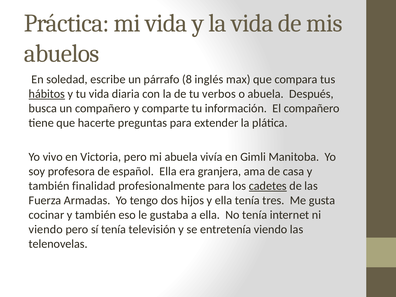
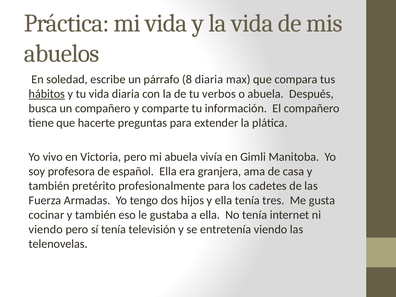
8 inglés: inglés -> diaria
finalidad: finalidad -> pretérito
cadetes underline: present -> none
